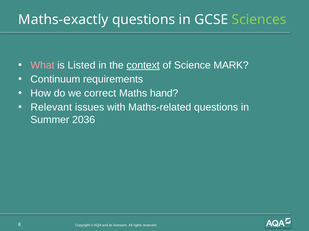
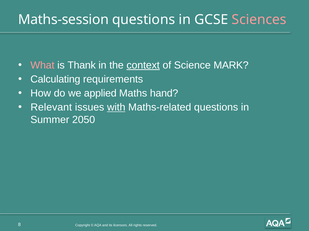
Maths-exactly: Maths-exactly -> Maths-session
Sciences colour: light green -> pink
Listed: Listed -> Thank
Continuum: Continuum -> Calculating
correct: correct -> applied
with underline: none -> present
2036: 2036 -> 2050
